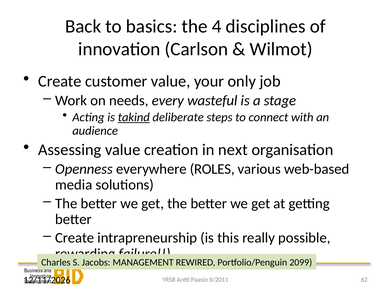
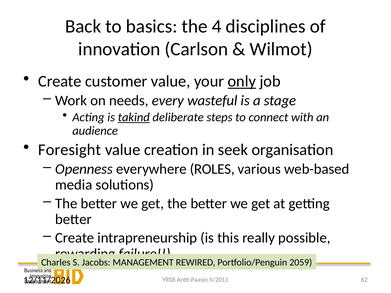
only underline: none -> present
Assessing: Assessing -> Foresight
next: next -> seek
2099: 2099 -> 2059
